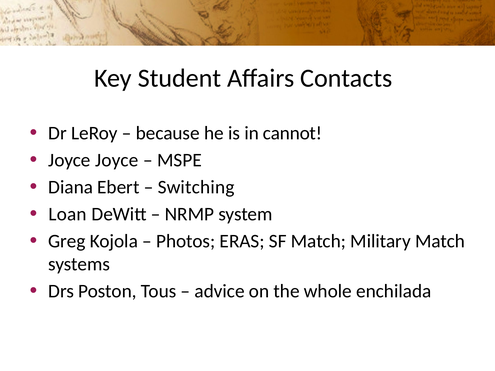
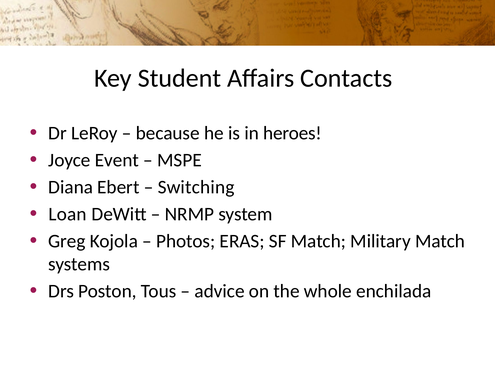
cannot: cannot -> heroes
Joyce Joyce: Joyce -> Event
